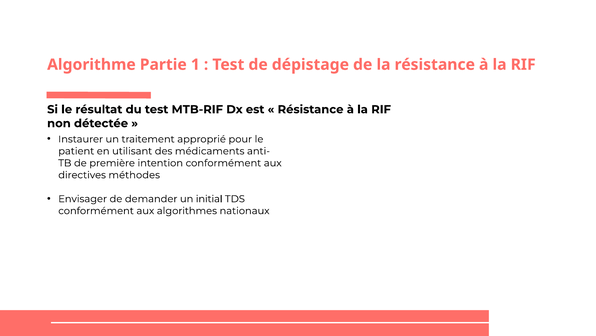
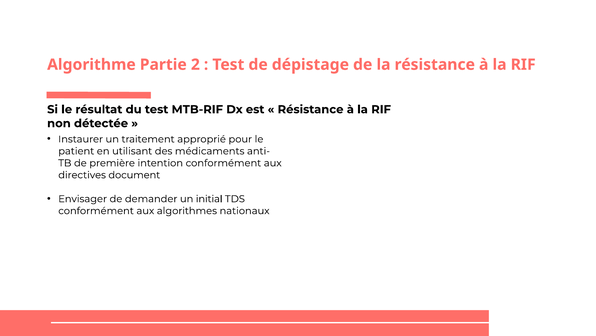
1: 1 -> 2
méthodes: méthodes -> document
